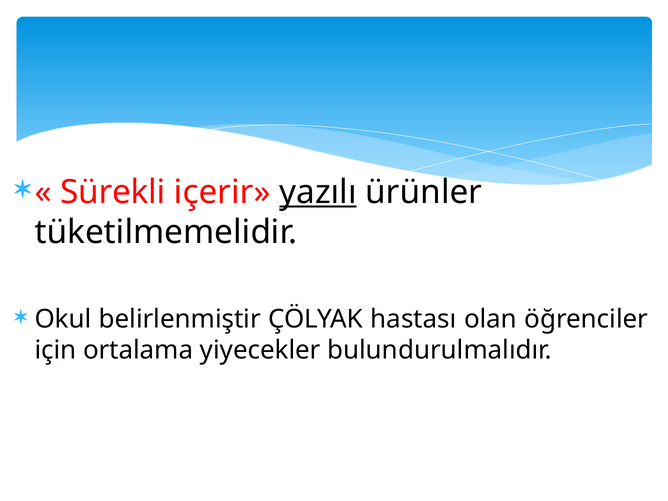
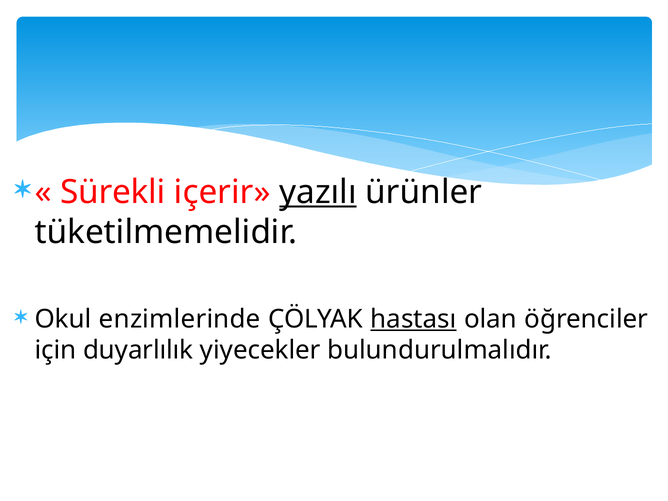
belirlenmiştir: belirlenmiştir -> enzimlerinde
hastası underline: none -> present
ortalama: ortalama -> duyarlılık
